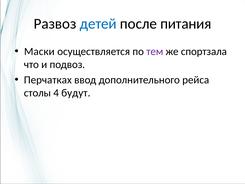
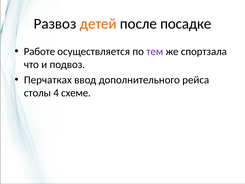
детей colour: blue -> orange
питания: питания -> посадке
Маски: Маски -> Работе
будут: будут -> схеме
